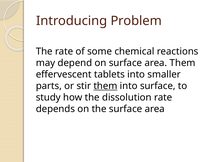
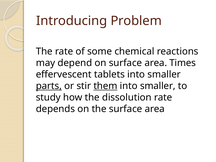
area Them: Them -> Times
parts underline: none -> present
surface at (158, 86): surface -> smaller
